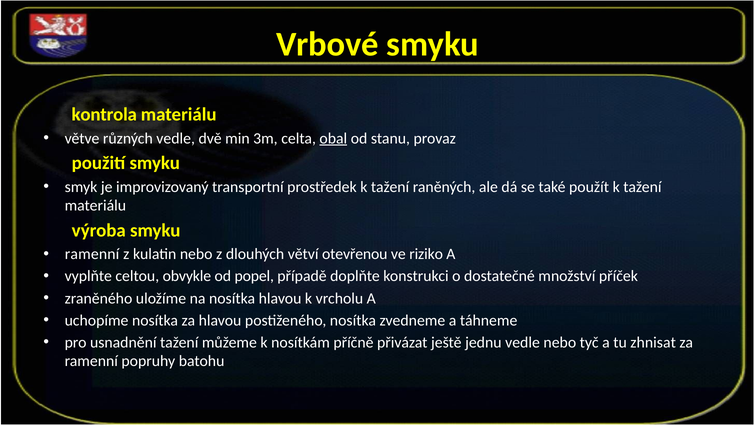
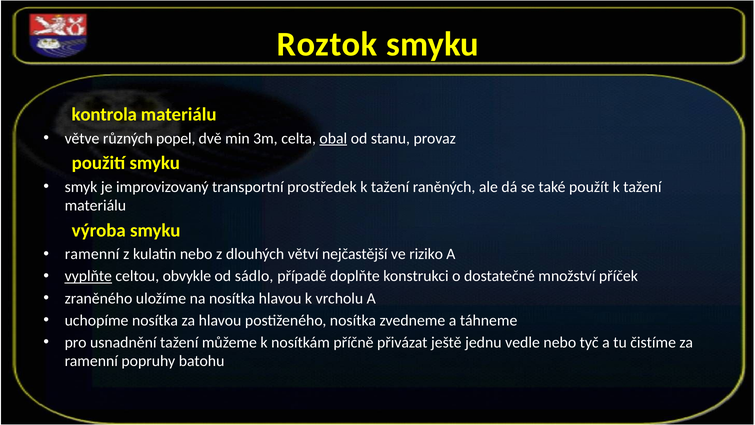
Vrbové: Vrbové -> Roztok
různých vedle: vedle -> popel
otevřenou: otevřenou -> nejčastější
vyplňte underline: none -> present
popel: popel -> sádlo
zhnisat: zhnisat -> čistíme
